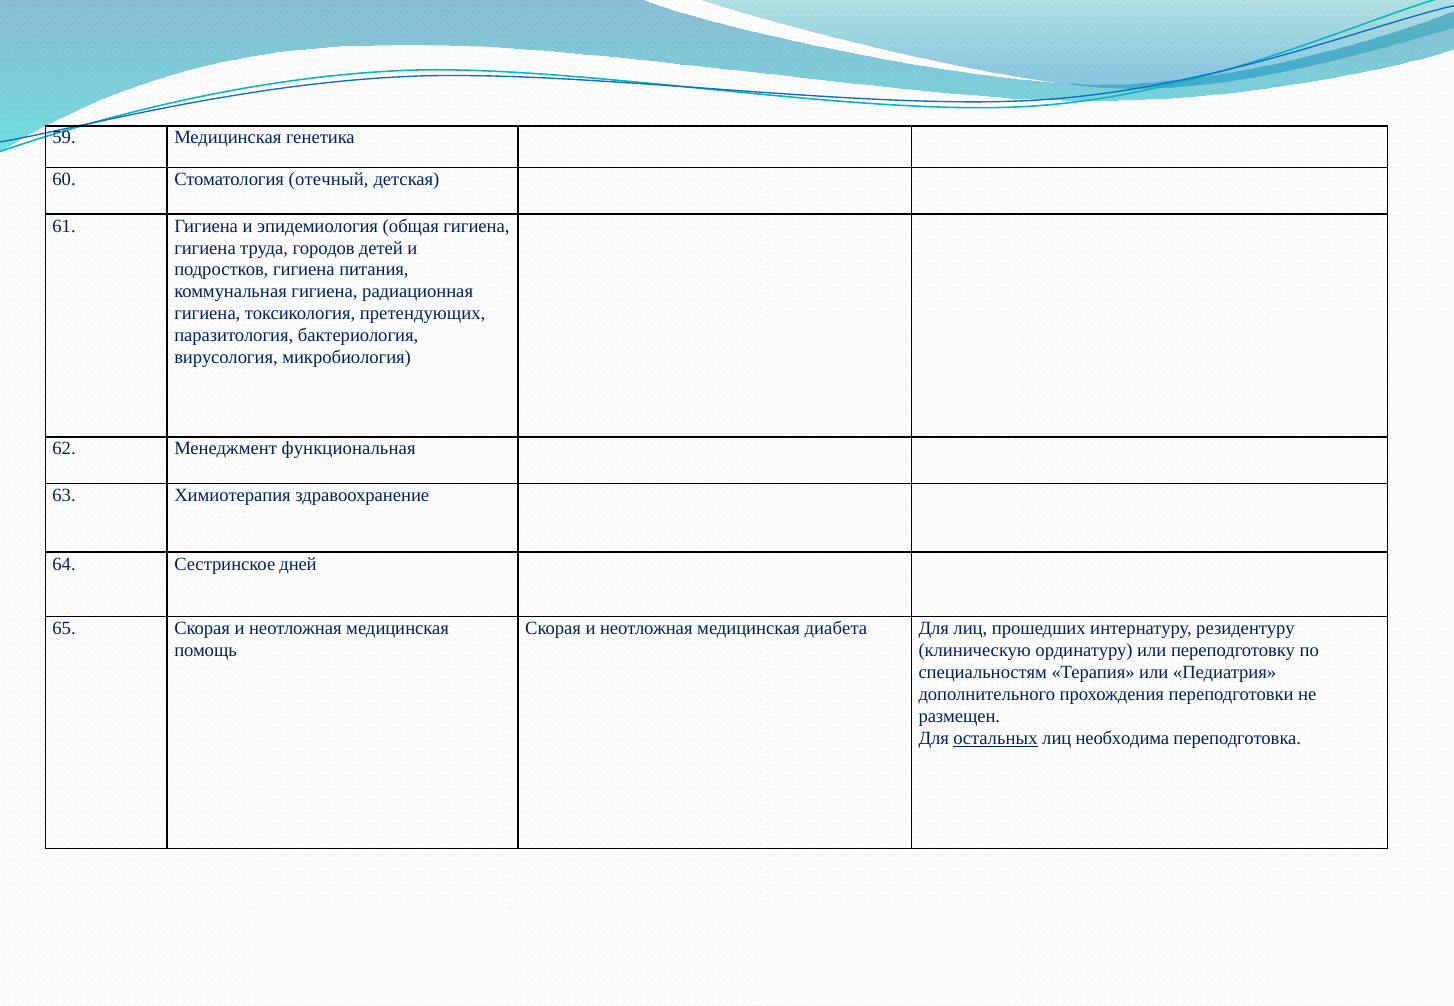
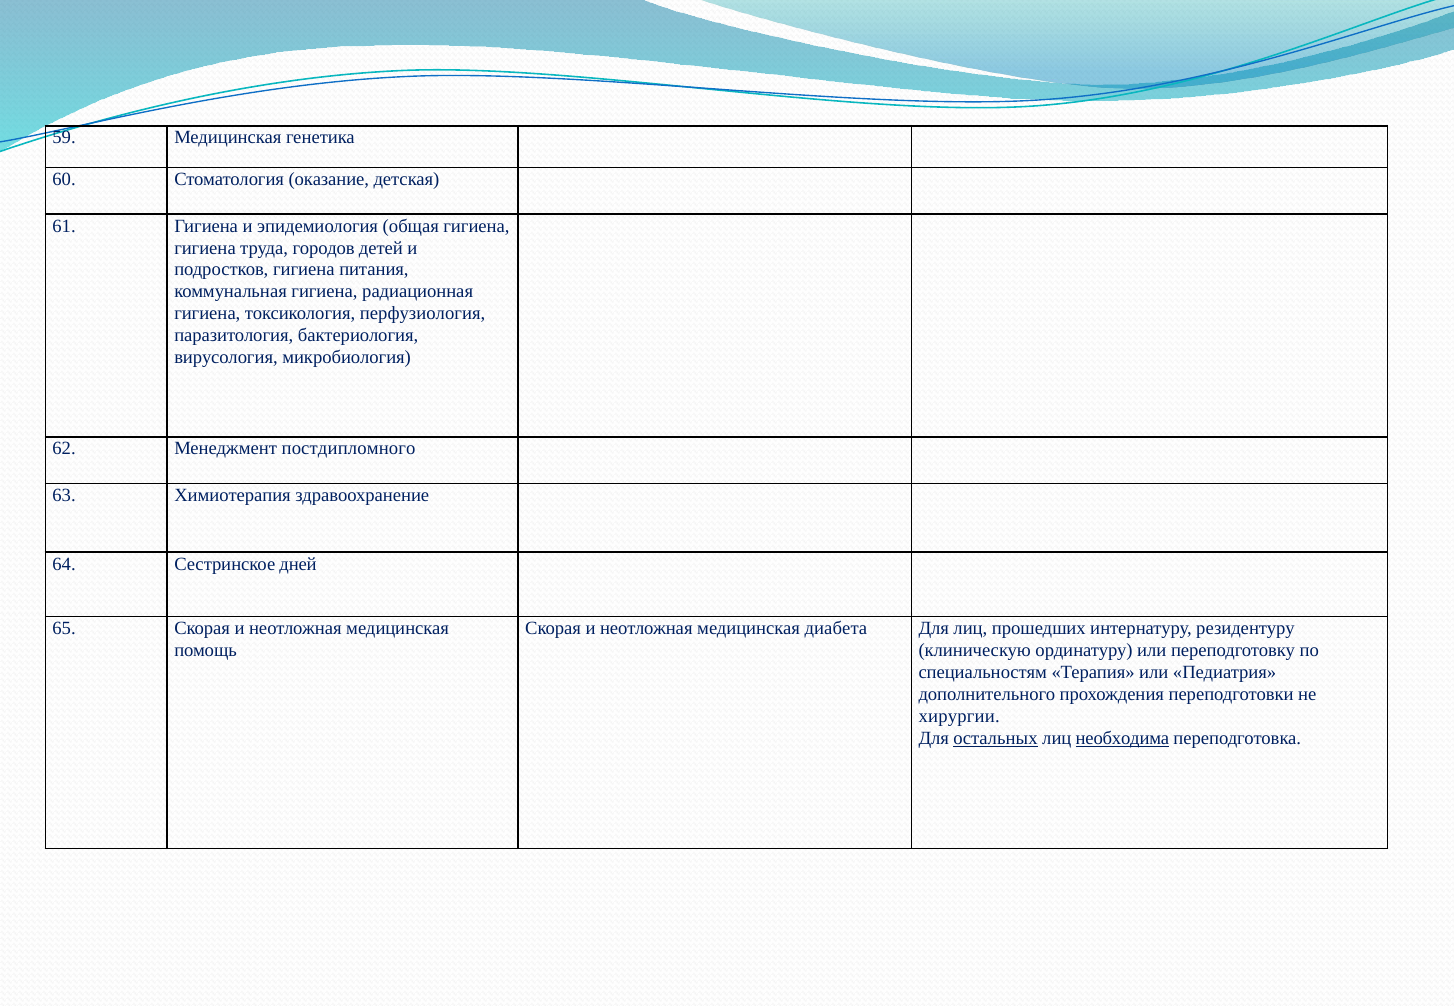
отечный: отечный -> оказание
претендующих: претендующих -> перфузиология
функциональная: функциональная -> постдипломного
размещен: размещен -> хирургии
необходима underline: none -> present
